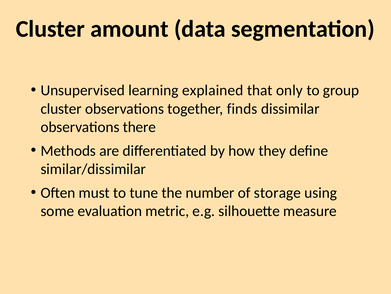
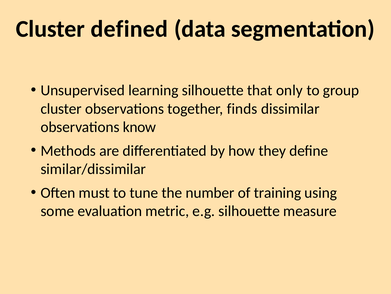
amount: amount -> defined
learning explained: explained -> silhouette
there: there -> know
storage: storage -> training
